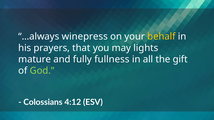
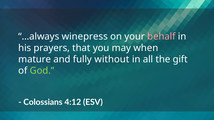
behalf colour: yellow -> pink
lights: lights -> when
fullness: fullness -> without
